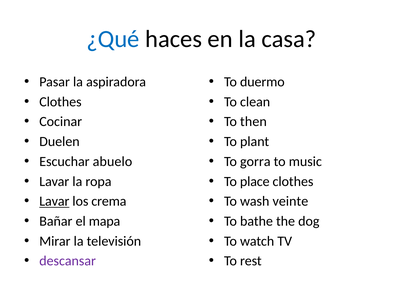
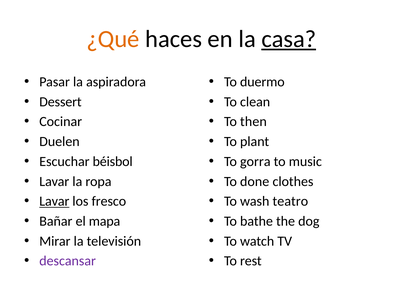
¿Qué colour: blue -> orange
casa underline: none -> present
Clothes at (60, 102): Clothes -> Dessert
abuelo: abuelo -> béisbol
place: place -> done
crema: crema -> fresco
veinte: veinte -> teatro
